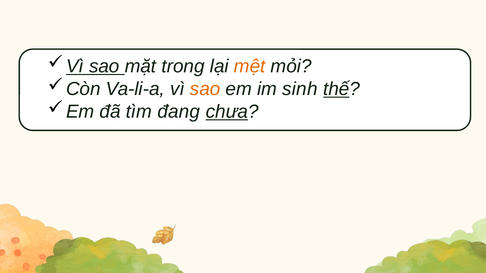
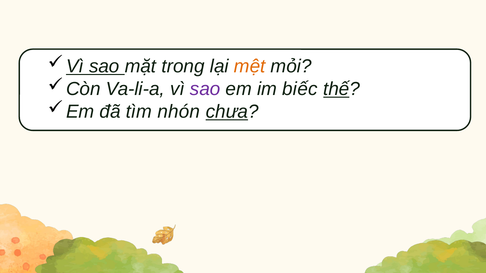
sao at (205, 89) colour: orange -> purple
sinh: sinh -> biếc
đang: đang -> nhón
